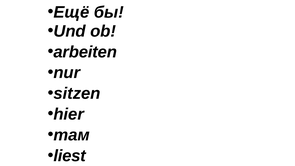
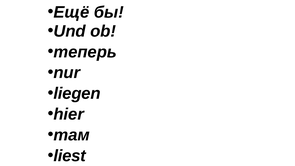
arbeiten: arbeiten -> теперь
sitzen: sitzen -> liegen
